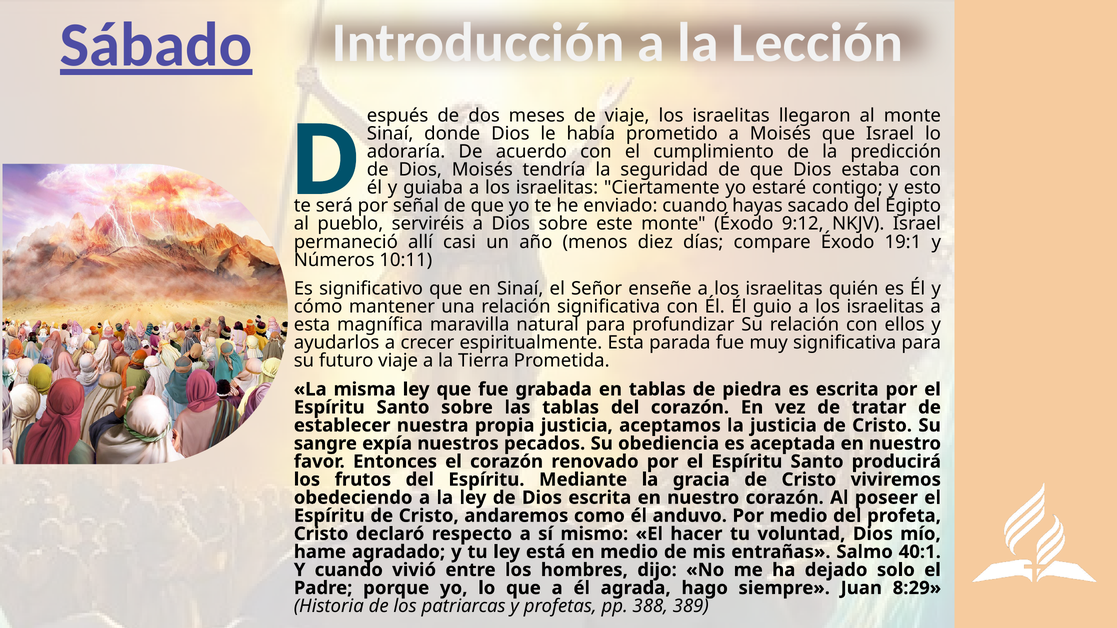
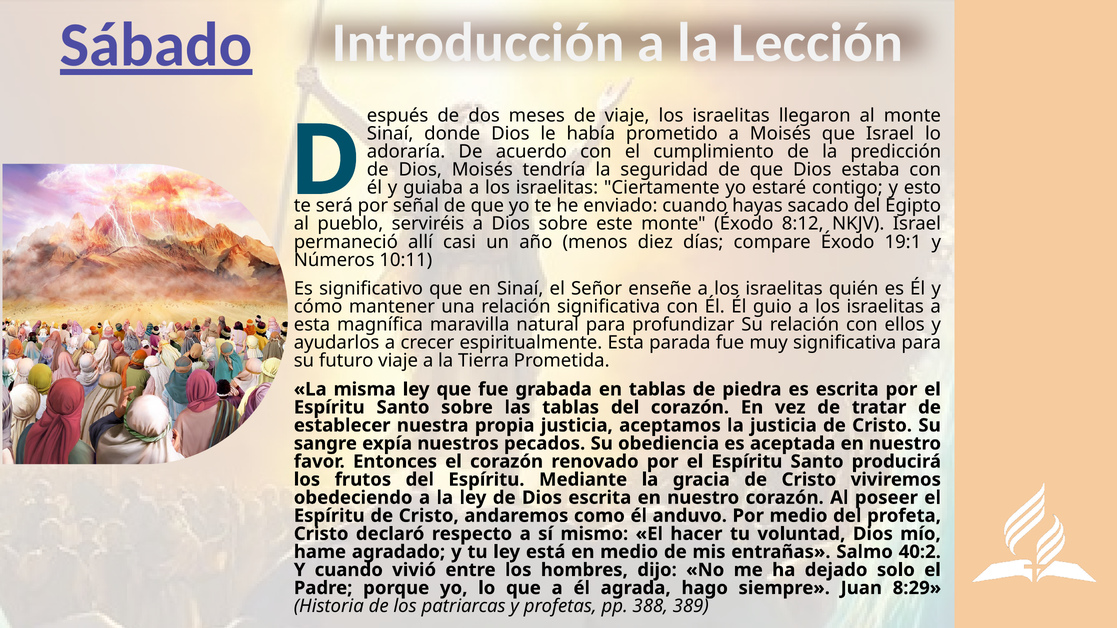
9:12: 9:12 -> 8:12
40:1: 40:1 -> 40:2
